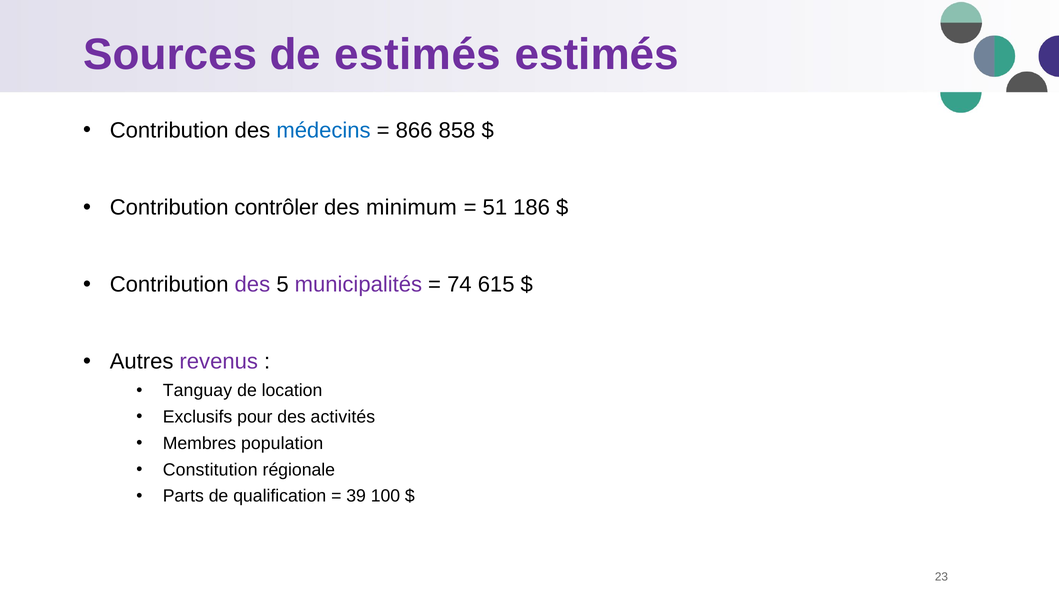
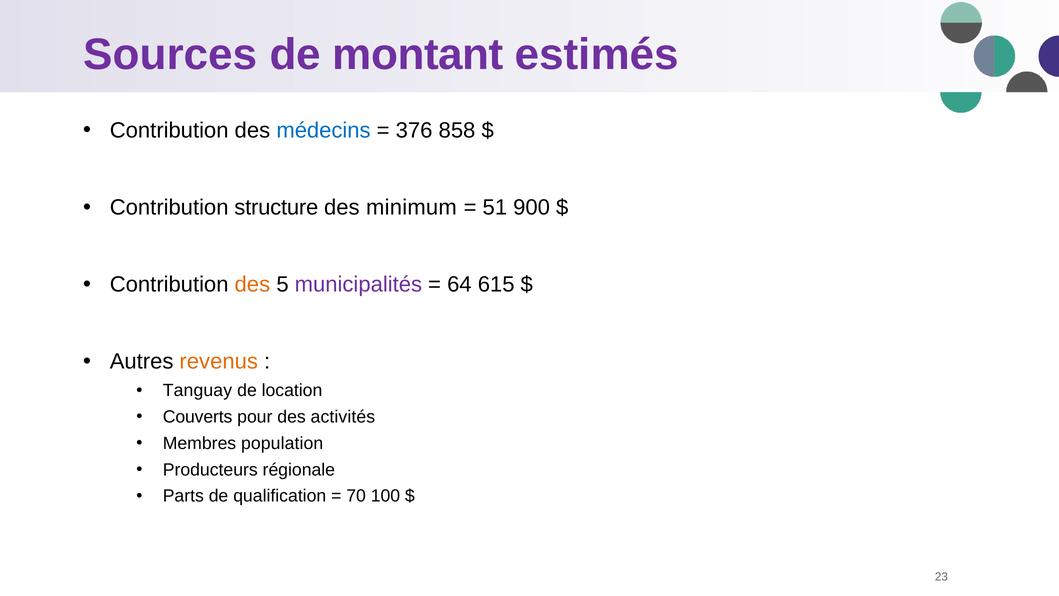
de estimés: estimés -> montant
866: 866 -> 376
contrôler: contrôler -> structure
186: 186 -> 900
des at (252, 284) colour: purple -> orange
74: 74 -> 64
revenus colour: purple -> orange
Exclusifs: Exclusifs -> Couverts
Constitution: Constitution -> Producteurs
39: 39 -> 70
